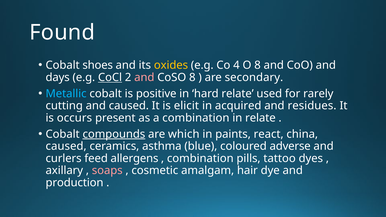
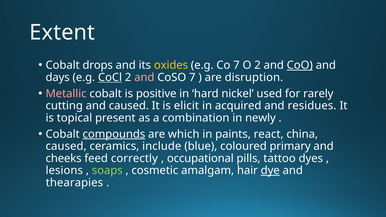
Found: Found -> Extent
shoes: shoes -> drops
Co 4: 4 -> 7
O 8: 8 -> 2
CoO underline: none -> present
CoSO 8: 8 -> 7
secondary: secondary -> disruption
Metallic colour: light blue -> pink
hard relate: relate -> nickel
occurs: occurs -> topical
in relate: relate -> newly
asthma: asthma -> include
adverse: adverse -> primary
curlers: curlers -> cheeks
allergens: allergens -> correctly
combination at (200, 158): combination -> occupational
axillary: axillary -> lesions
soaps colour: pink -> light green
dye underline: none -> present
production: production -> thearapies
